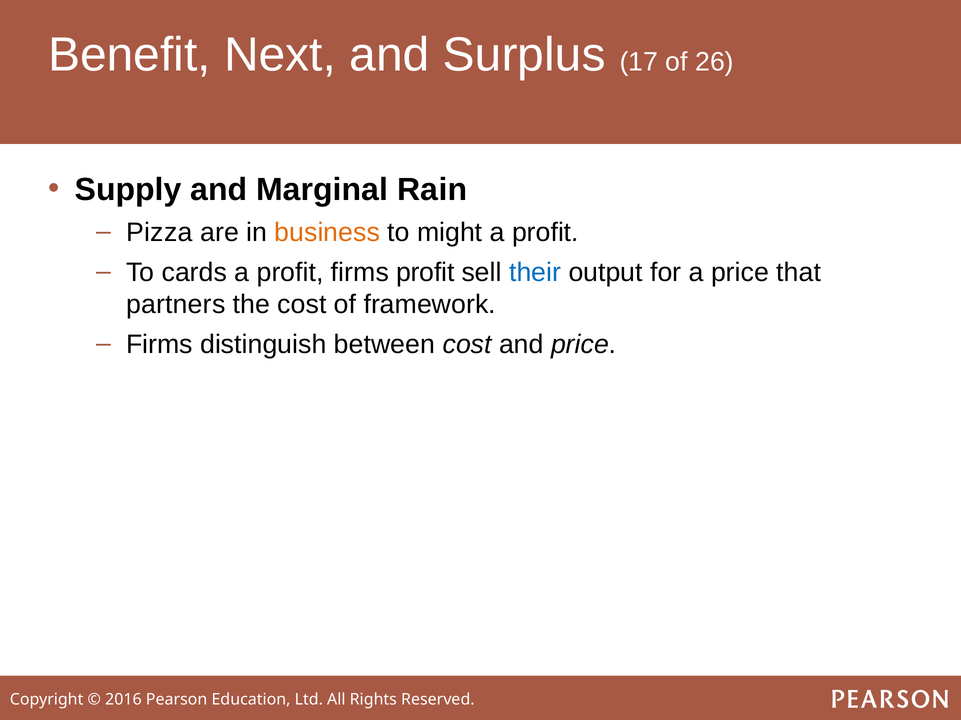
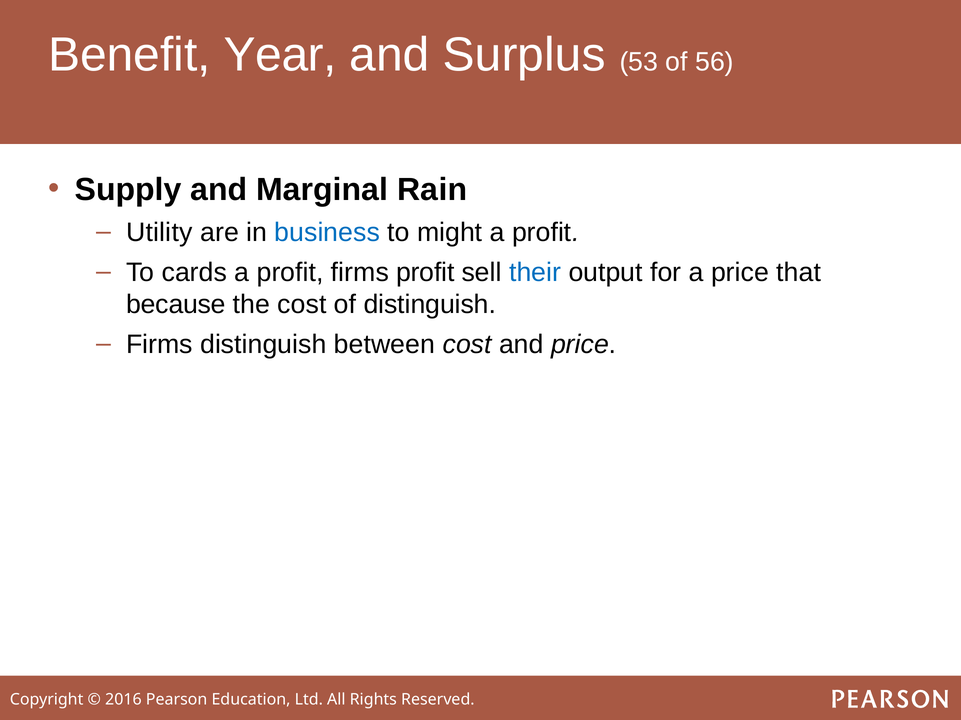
Next: Next -> Year
17: 17 -> 53
26: 26 -> 56
Pizza: Pizza -> Utility
business colour: orange -> blue
partners: partners -> because
of framework: framework -> distinguish
